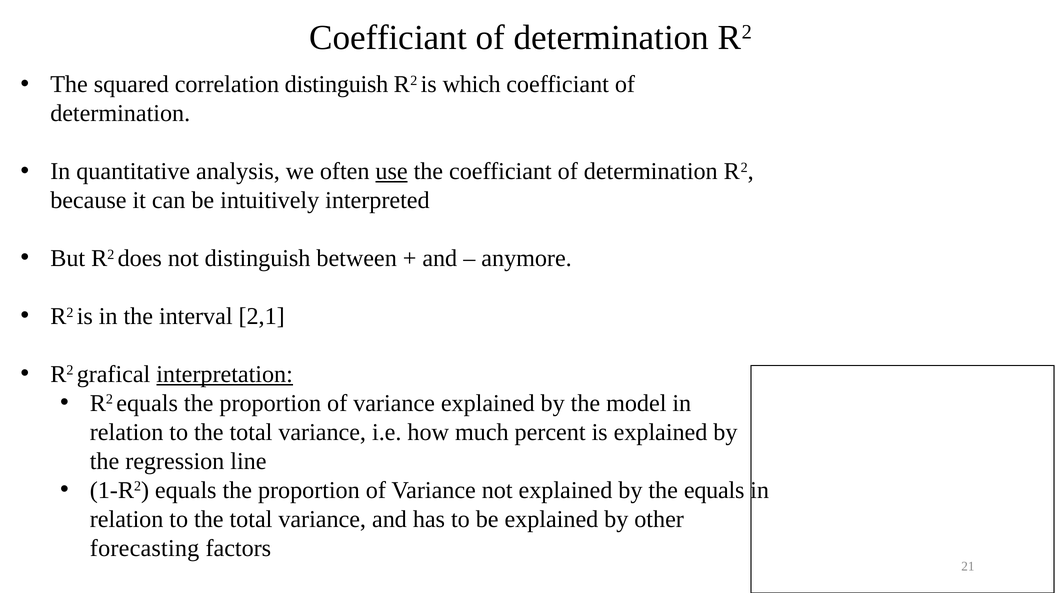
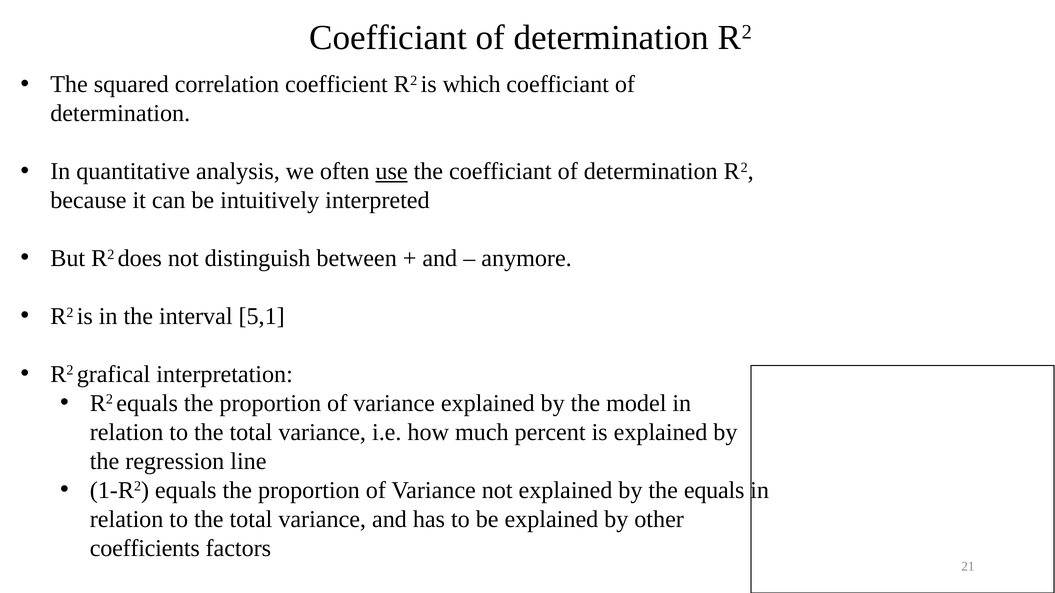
correlation distinguish: distinguish -> coefficient
2,1: 2,1 -> 5,1
interpretation underline: present -> none
forecasting: forecasting -> coefficients
